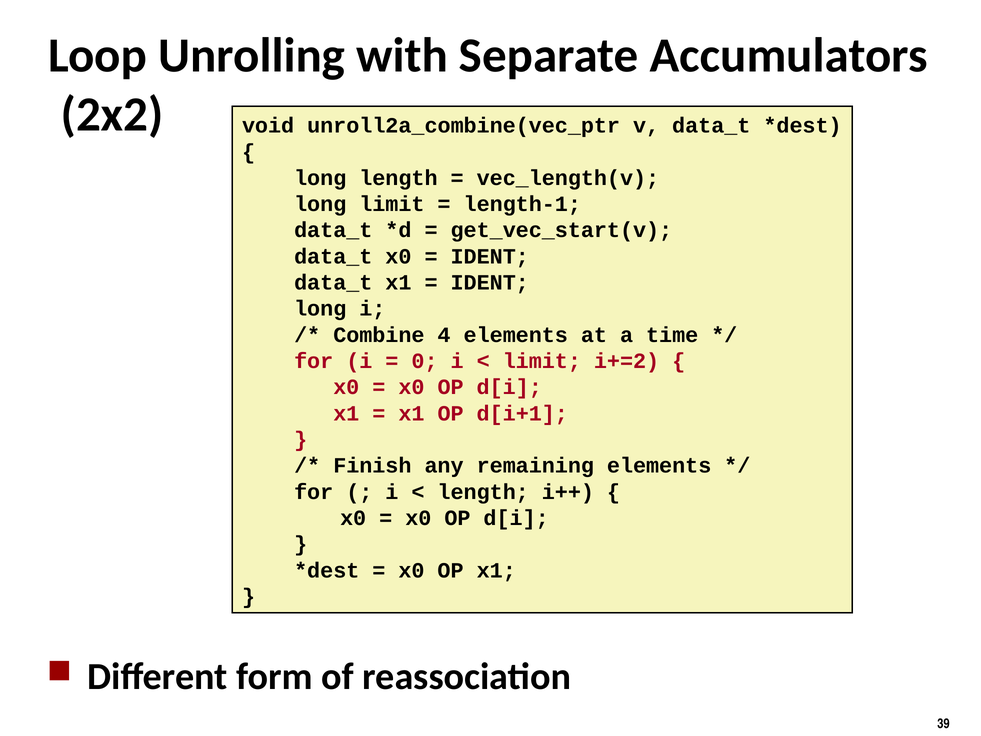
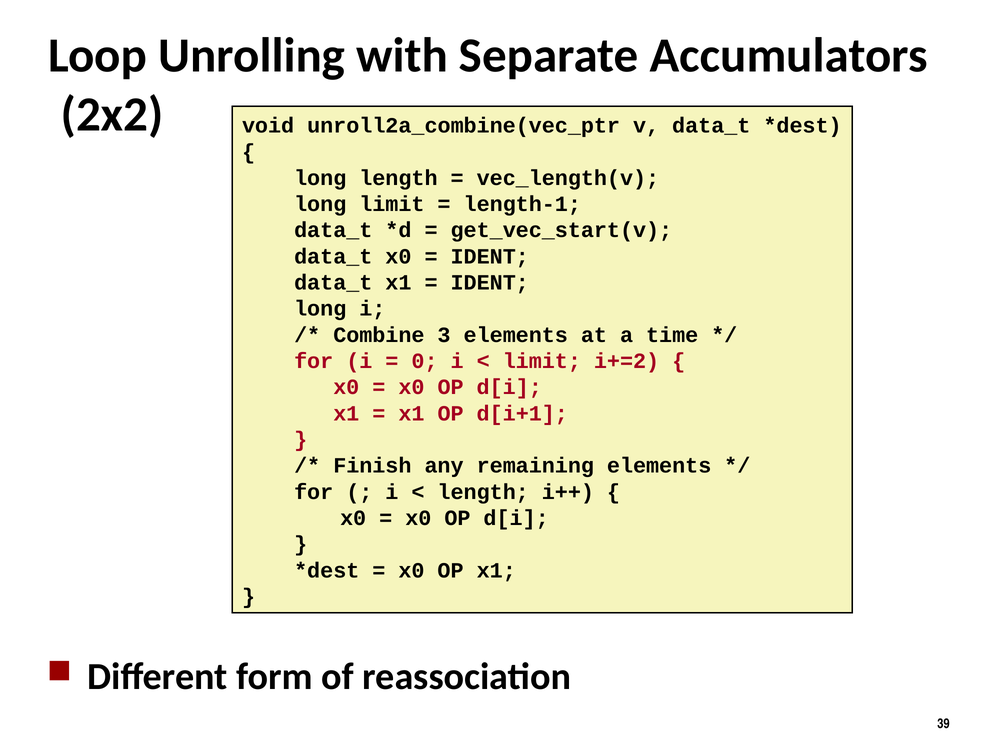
4: 4 -> 3
